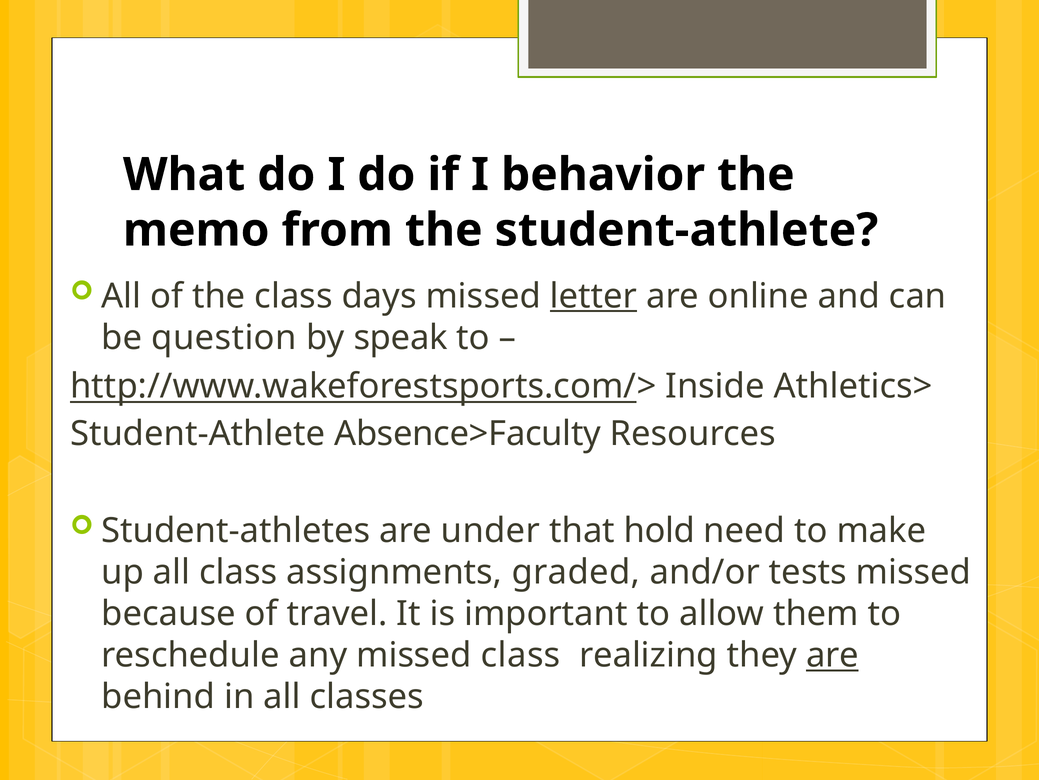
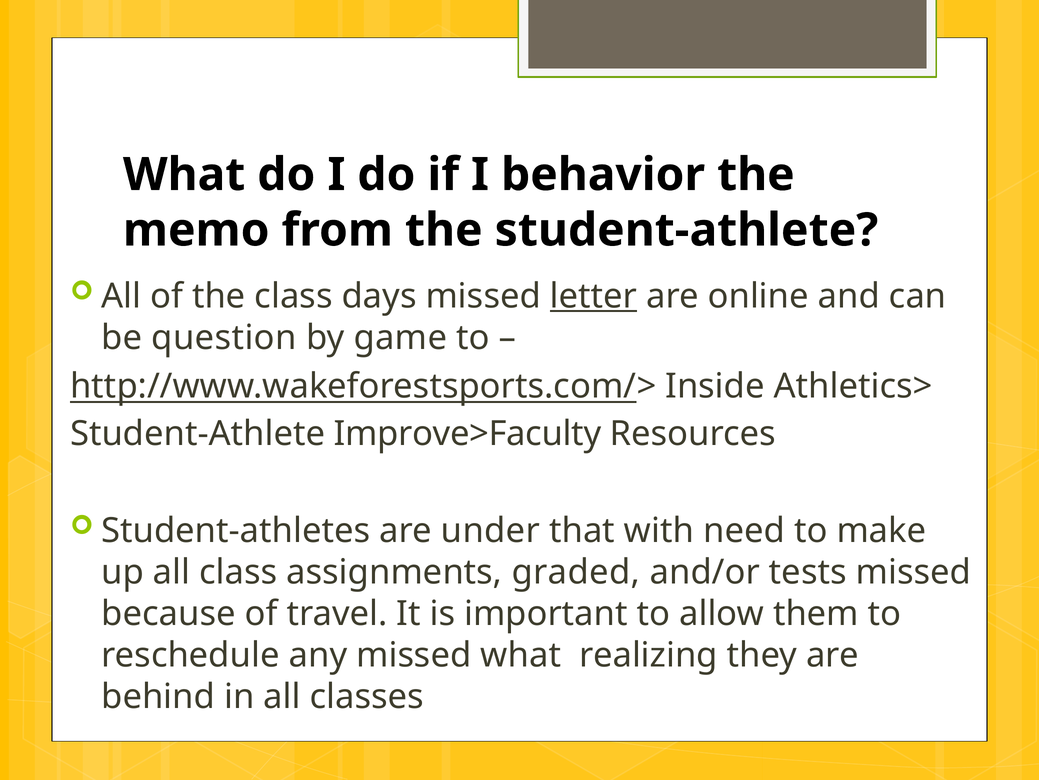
speak: speak -> game
Absence>Faculty: Absence>Faculty -> Improve>Faculty
hold: hold -> with
missed class: class -> what
are at (833, 655) underline: present -> none
